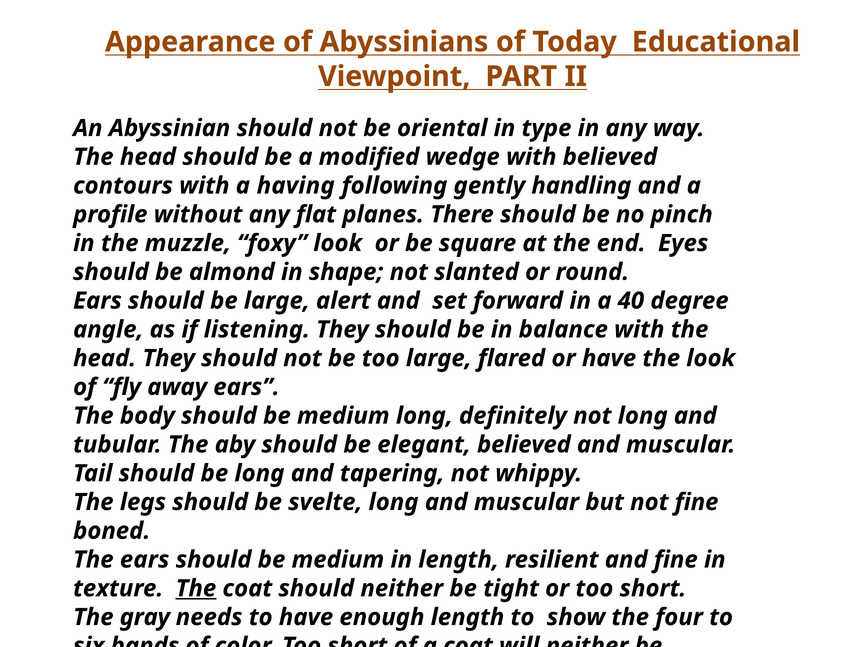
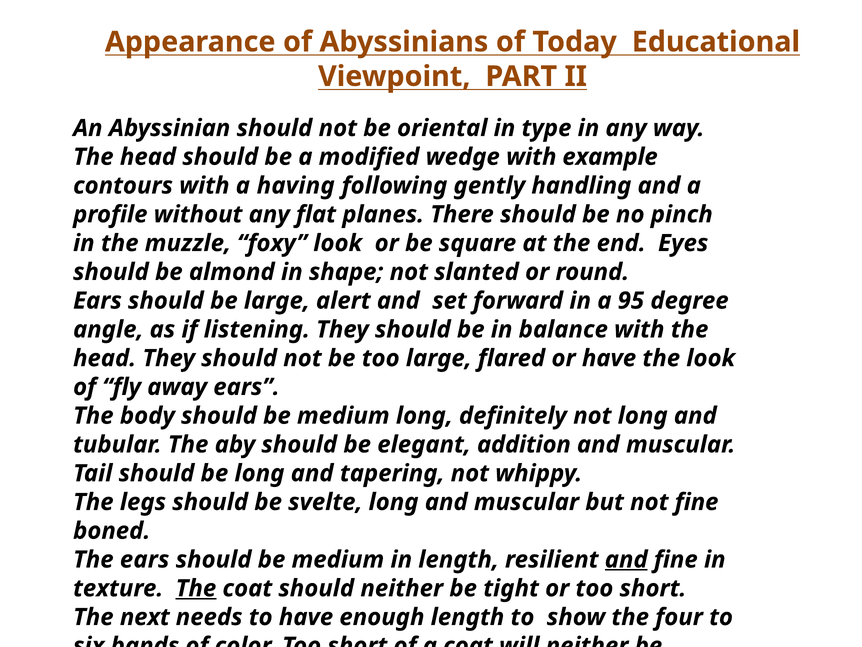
with believed: believed -> example
40: 40 -> 95
elegant believed: believed -> addition
and at (626, 559) underline: none -> present
gray: gray -> next
